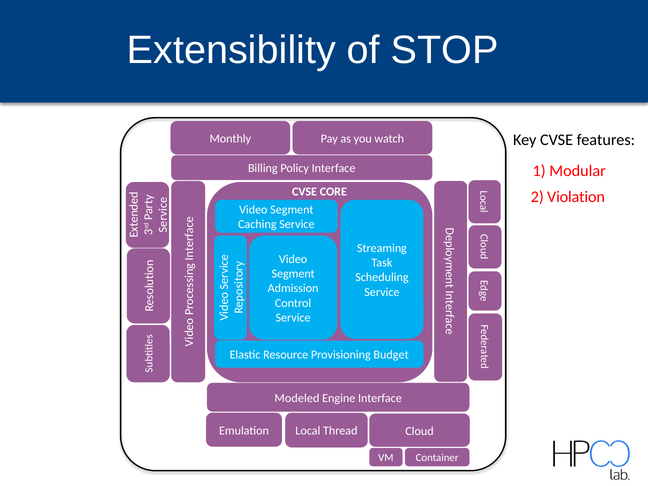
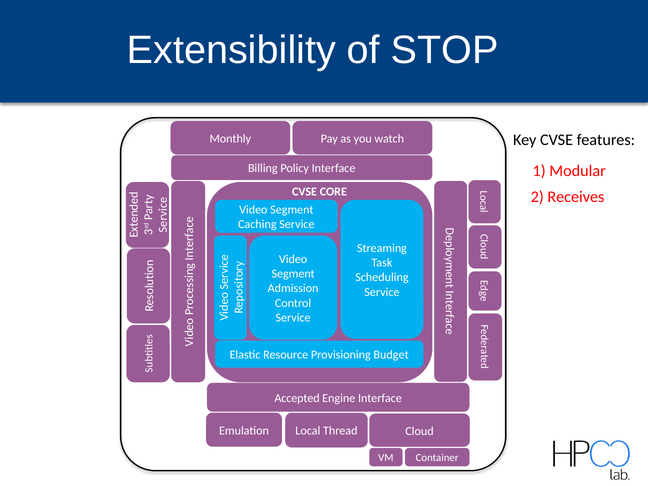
Violation: Violation -> Receives
Modeled: Modeled -> Accepted
